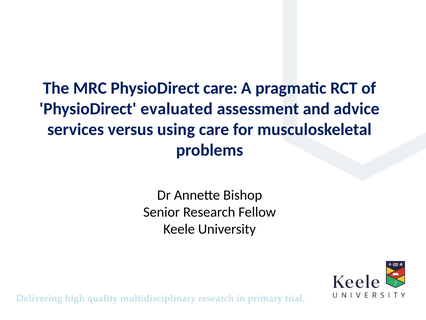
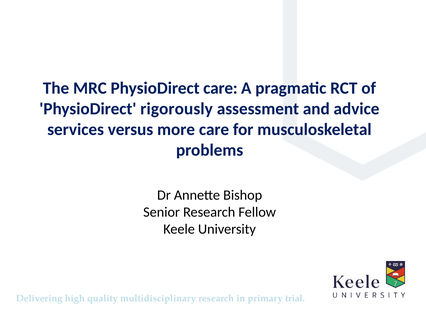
evaluated: evaluated -> rigorously
using: using -> more
